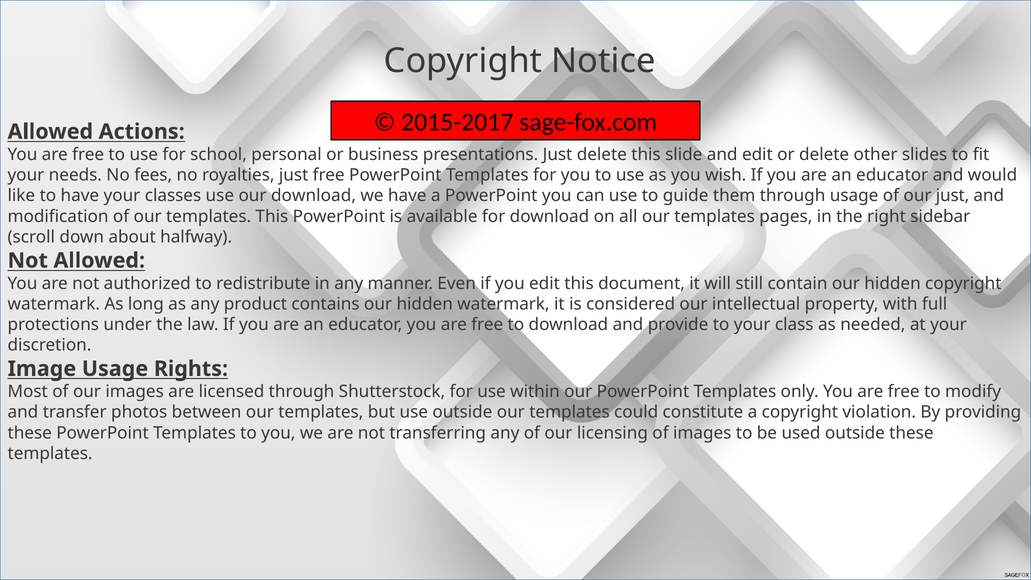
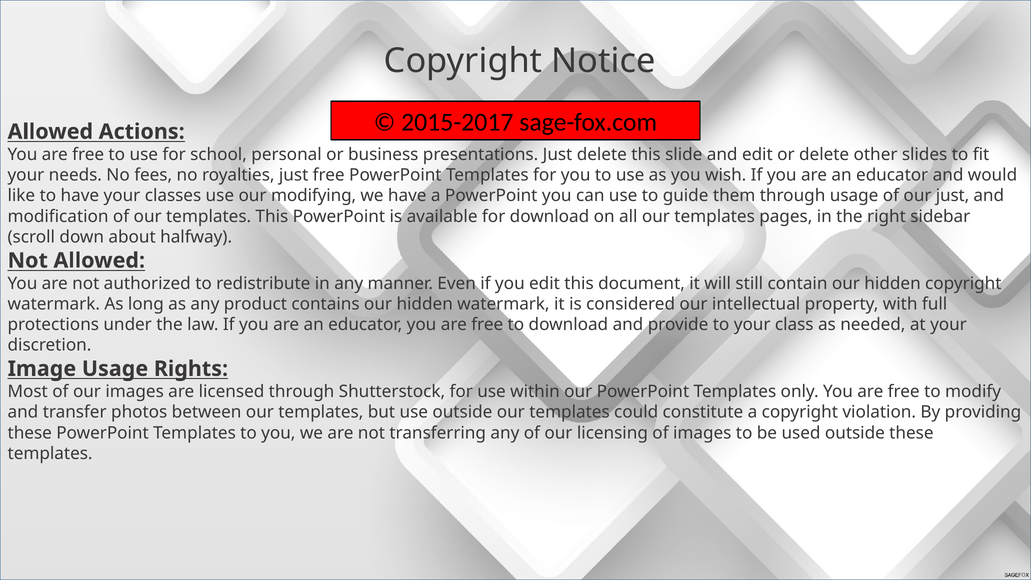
our download: download -> modifying
